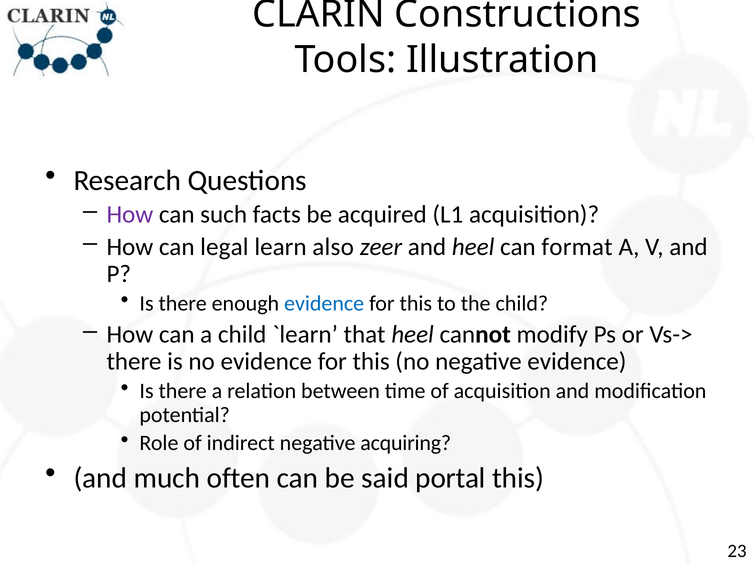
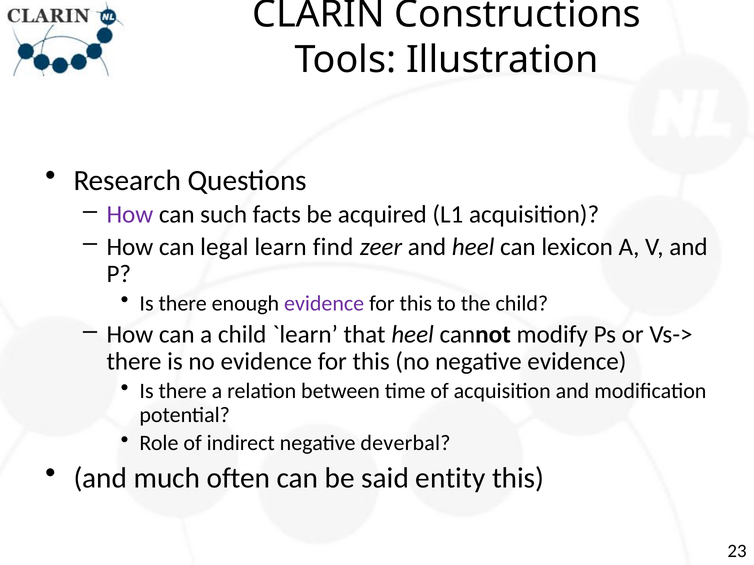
also: also -> find
format: format -> lexicon
evidence at (324, 304) colour: blue -> purple
acquiring: acquiring -> deverbal
portal: portal -> entity
